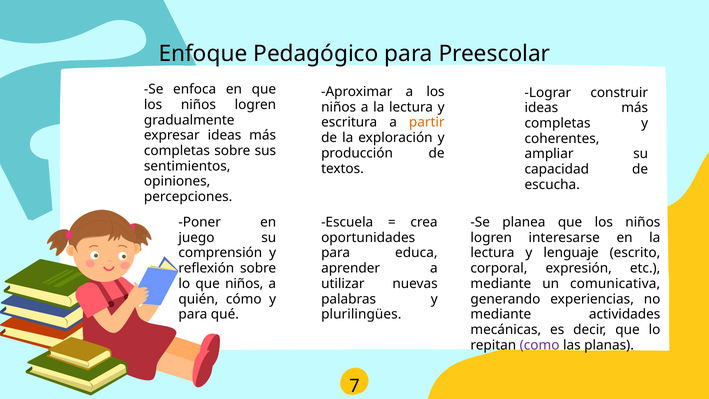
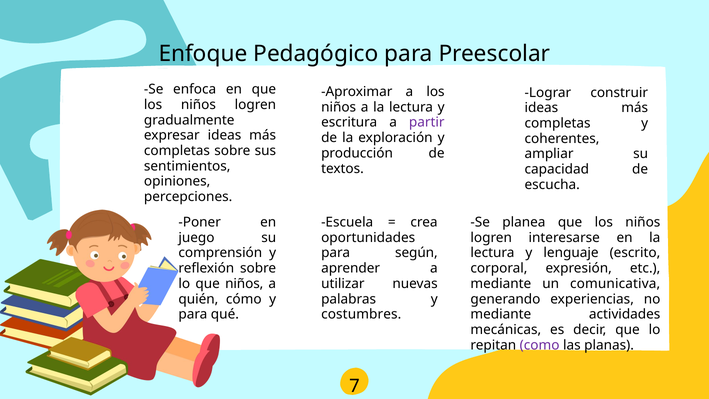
partir colour: orange -> purple
educa: educa -> según
plurilingües: plurilingües -> costumbres
